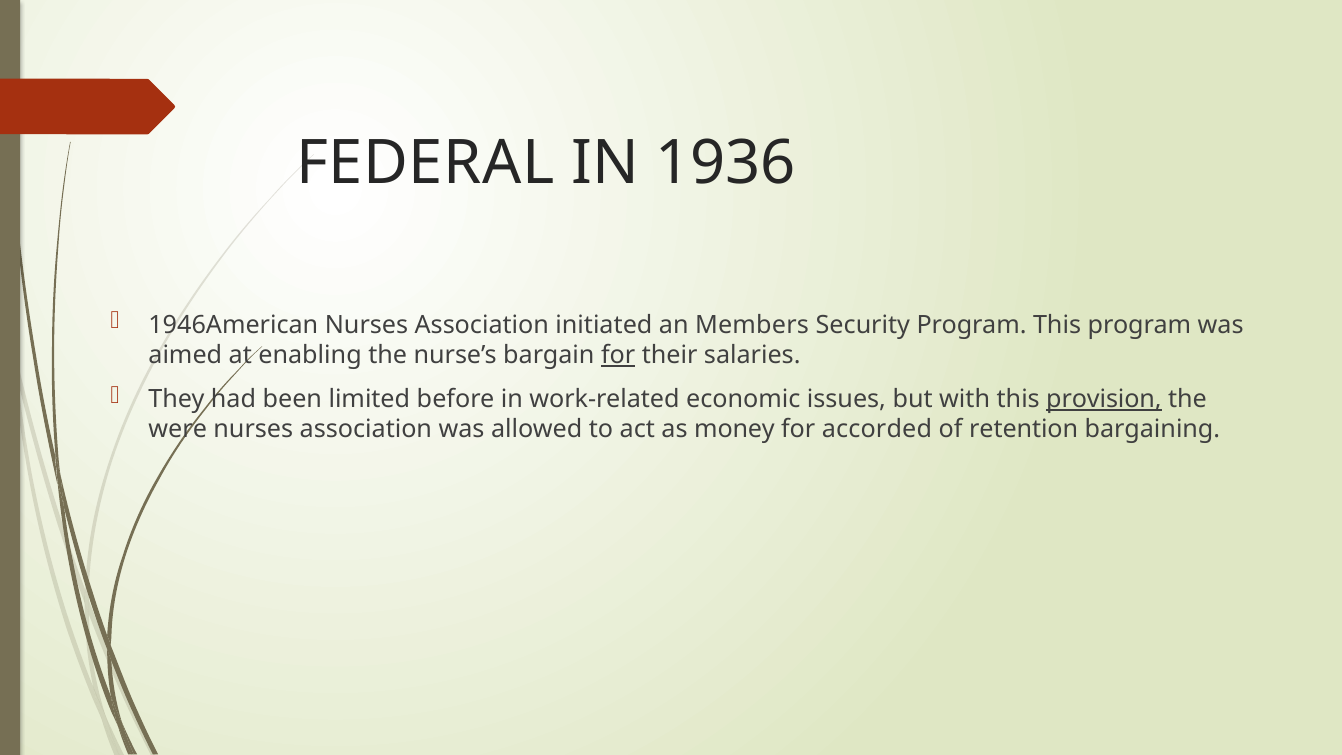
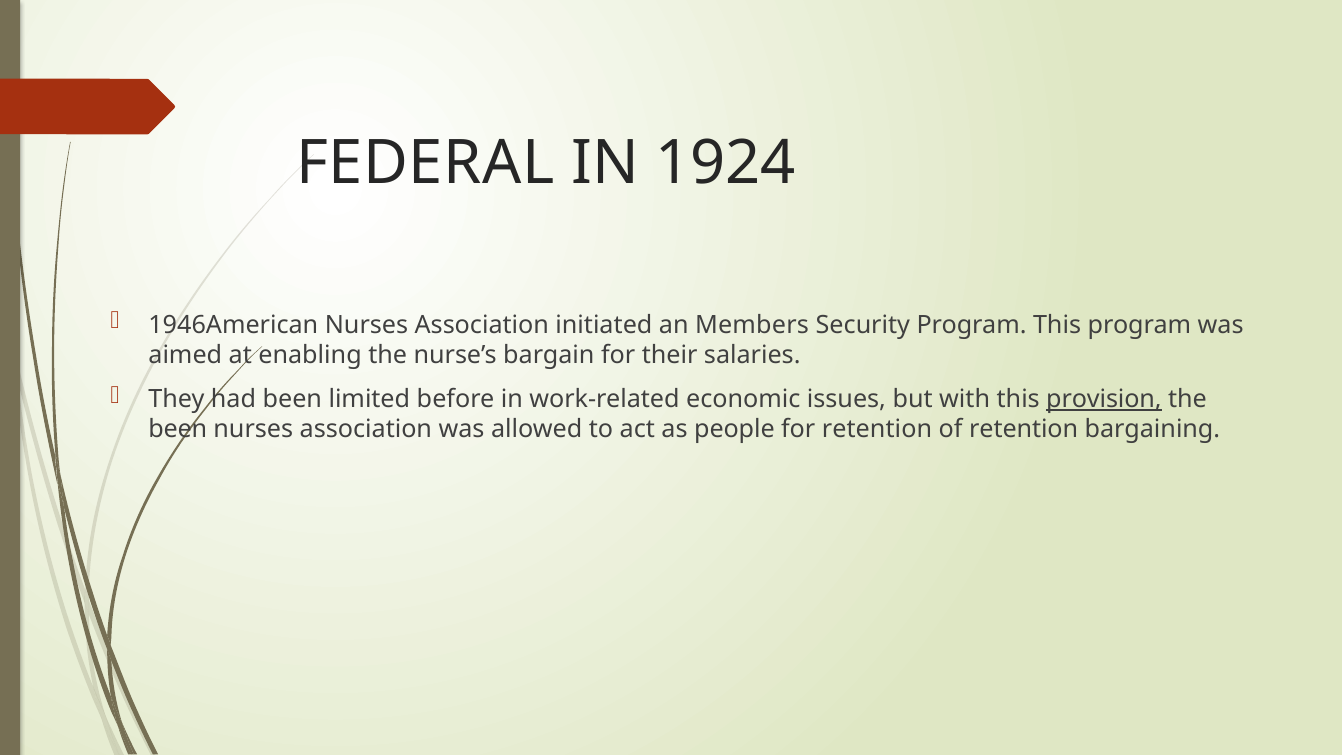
1936: 1936 -> 1924
for at (618, 355) underline: present -> none
were at (178, 429): were -> been
money: money -> people
for accorded: accorded -> retention
